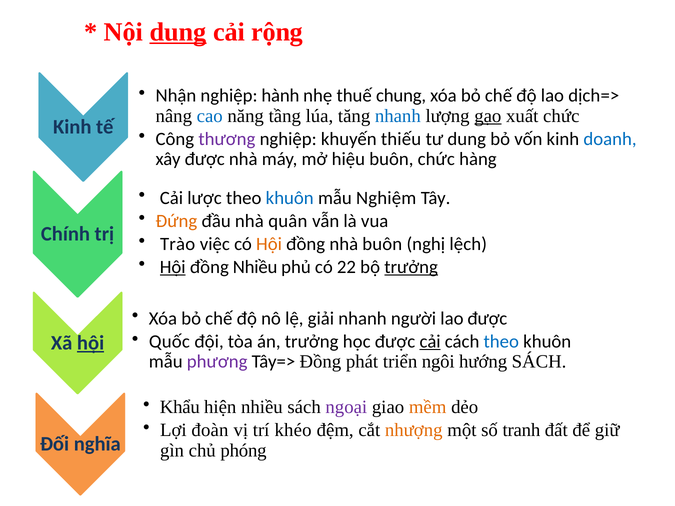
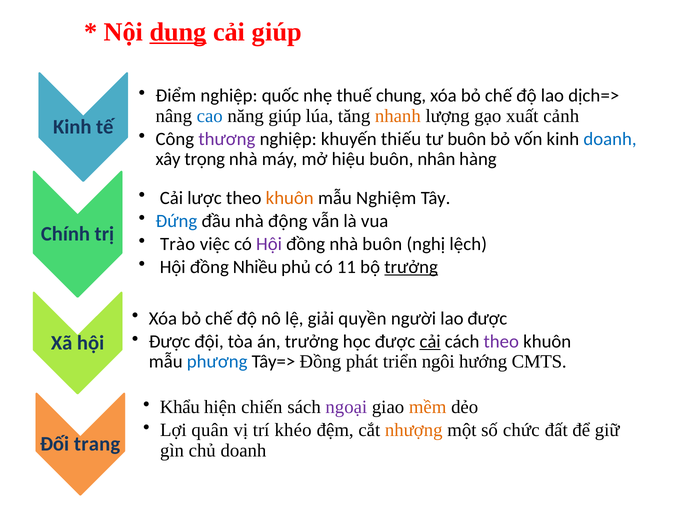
cải rộng: rộng -> giúp
Nhận: Nhận -> Điểm
hành: hành -> quốc
năng tầng: tầng -> giúp
nhanh at (398, 116) colour: blue -> orange
gạo underline: present -> none
xuất chức: chức -> cảnh
tư dung: dung -> buôn
xây được: được -> trọng
buôn chức: chức -> nhân
khuôn at (290, 198) colour: blue -> orange
Đứng colour: orange -> blue
quân: quân -> động
Hội at (269, 244) colour: orange -> purple
Hội at (173, 267) underline: present -> none
22: 22 -> 11
giải nhanh: nhanh -> quyền
Quốc at (169, 342): Quốc -> Được
theo at (501, 342) colour: blue -> purple
hội at (91, 343) underline: present -> none
phương colour: purple -> blue
hướng SÁCH: SÁCH -> CMTS
hiện nhiều: nhiều -> chiến
đoàn: đoàn -> quân
tranh: tranh -> chức
nghĩa: nghĩa -> trang
chủ phóng: phóng -> doanh
